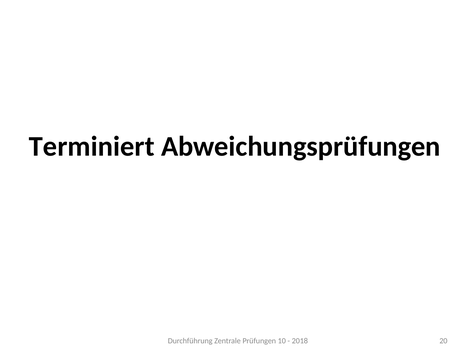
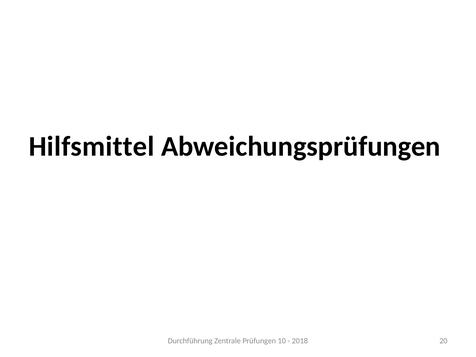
Terminiert: Terminiert -> Hilfsmittel
